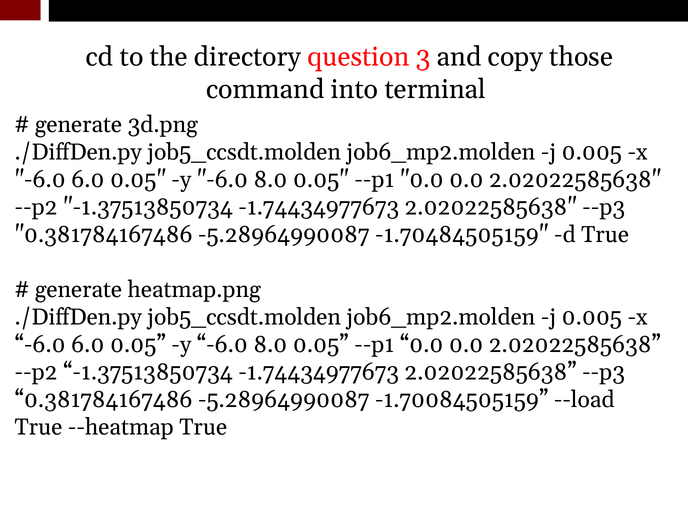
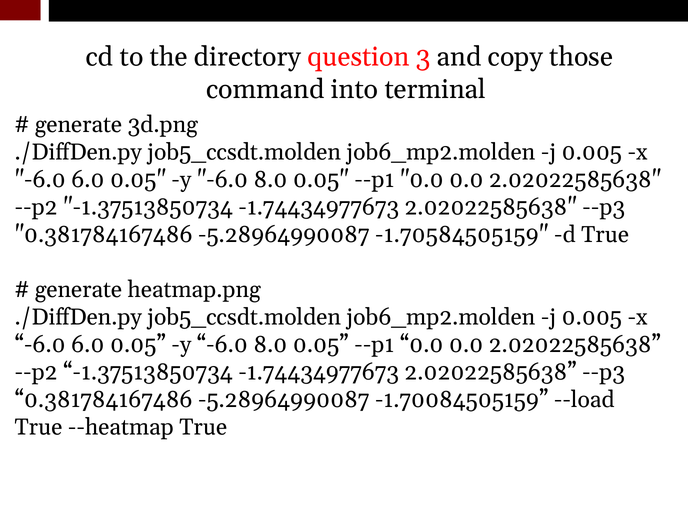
-1.70484505159: -1.70484505159 -> -1.70584505159
